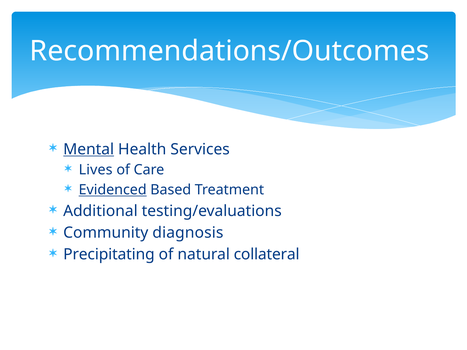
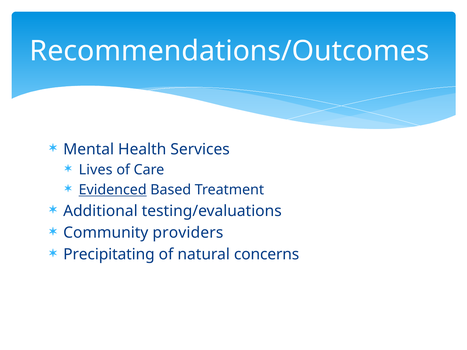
Mental underline: present -> none
diagnosis: diagnosis -> providers
collateral: collateral -> concerns
